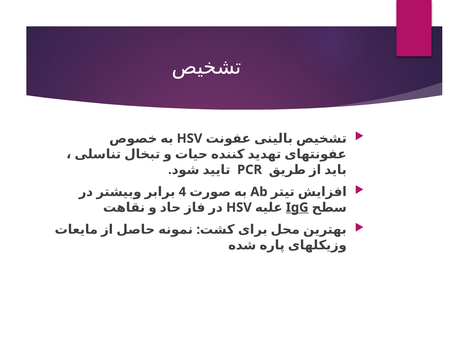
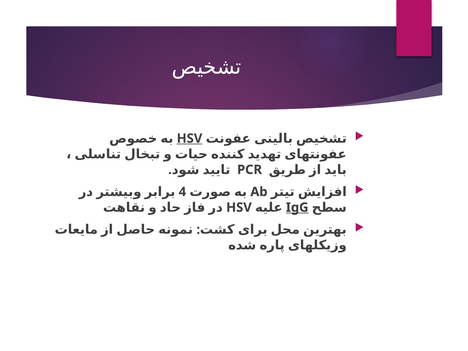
HSV at (189, 138) underline: none -> present
